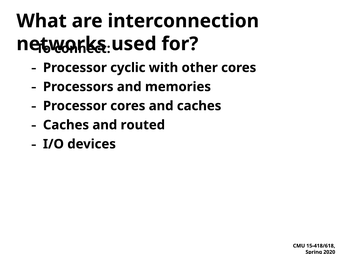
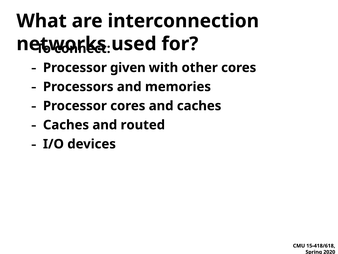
cyclic: cyclic -> given
